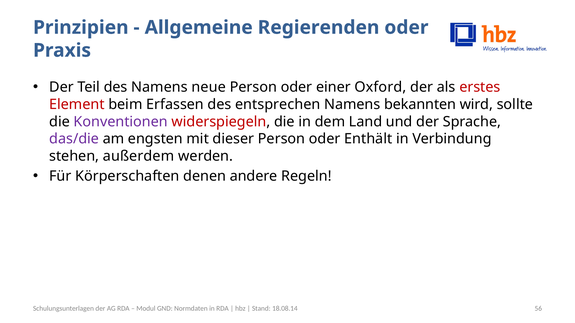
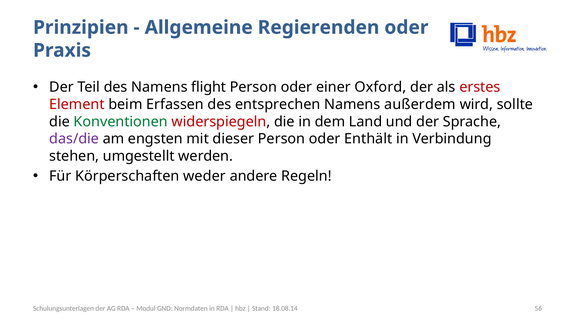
neue: neue -> flight
bekannten: bekannten -> außerdem
Konventionen colour: purple -> green
außerdem: außerdem -> umgestellt
denen: denen -> weder
